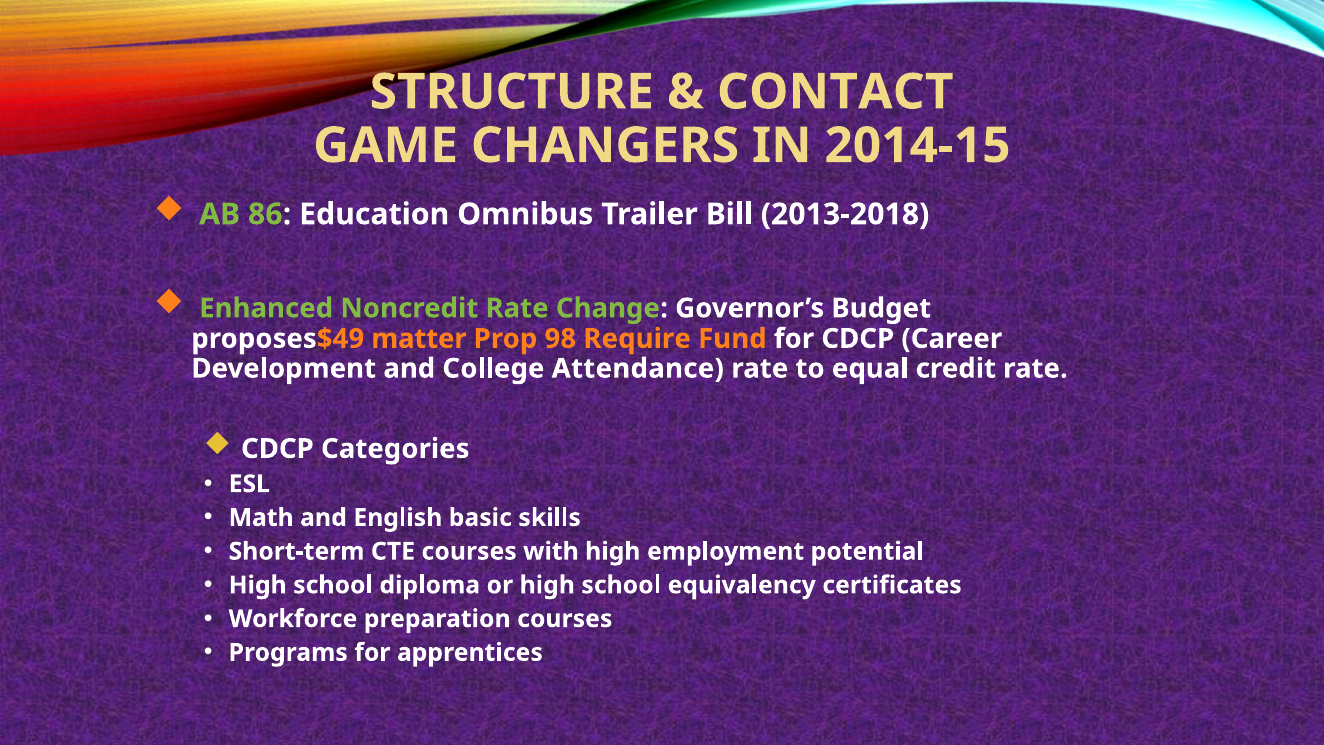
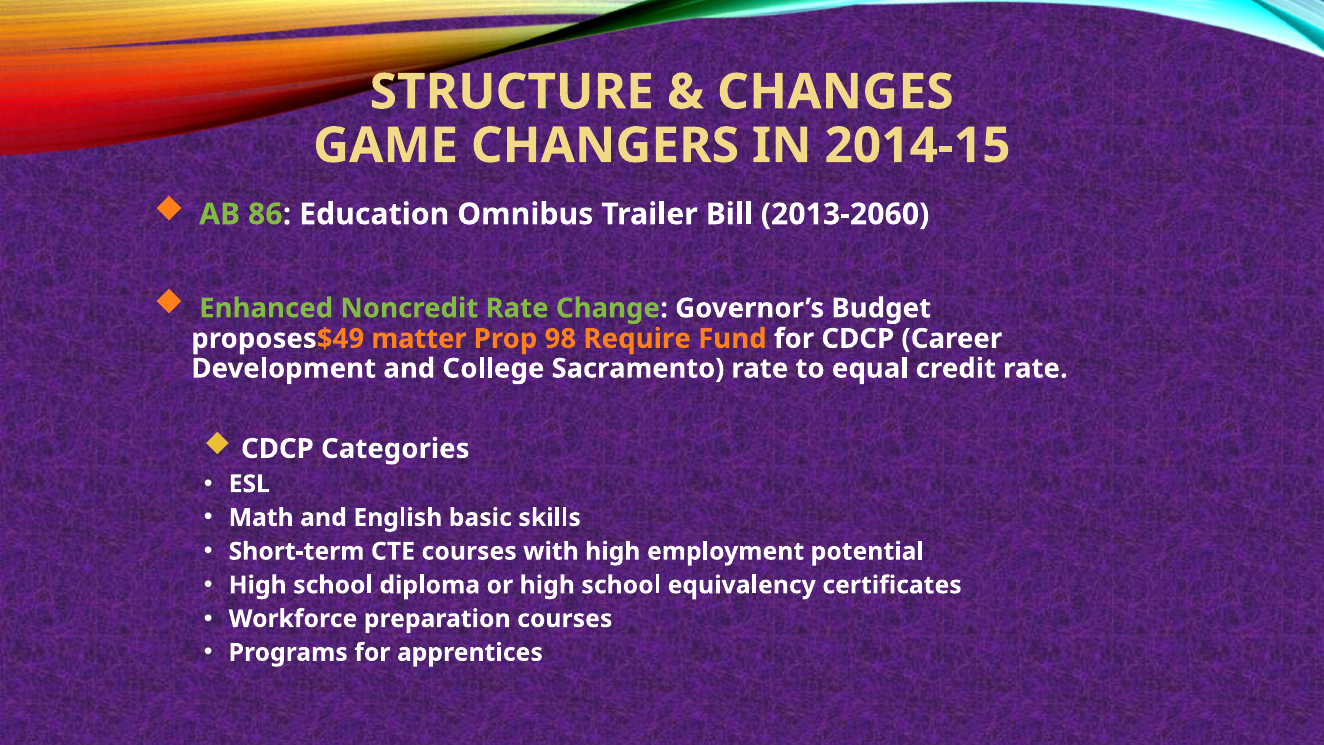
CONTACT: CONTACT -> CHANGES
2013-2018: 2013-2018 -> 2013-2060
Attendance: Attendance -> Sacramento
